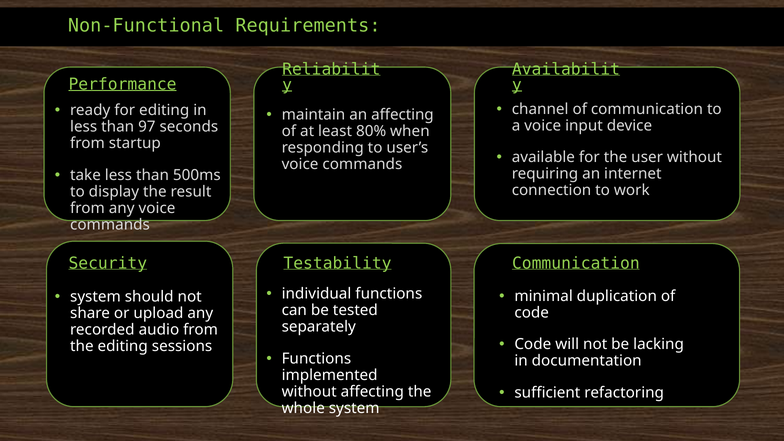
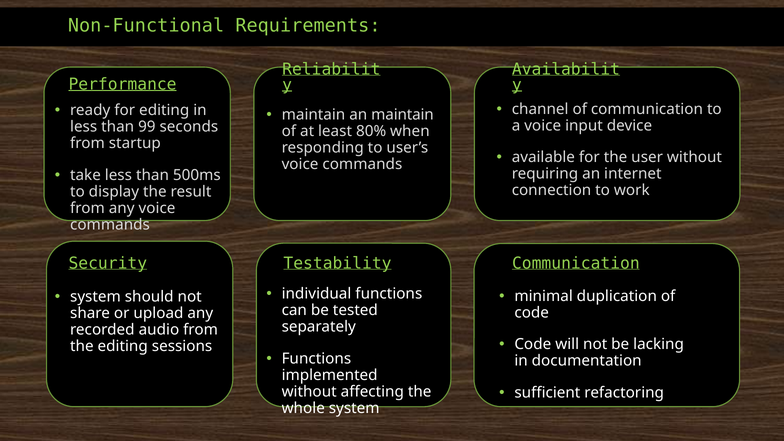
an affecting: affecting -> maintain
97: 97 -> 99
